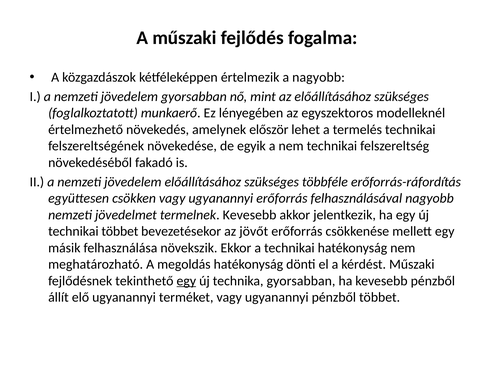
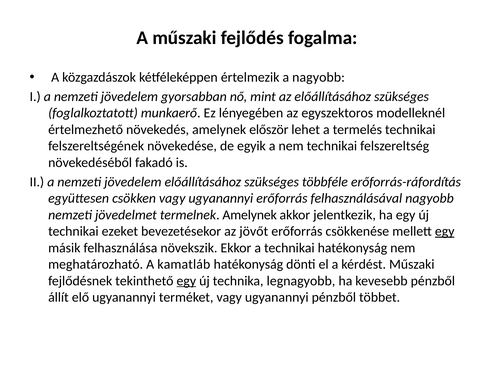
termelnek Kevesebb: Kevesebb -> Amelynek
technikai többet: többet -> ezeket
egy at (445, 231) underline: none -> present
megoldás: megoldás -> kamatláb
technika gyorsabban: gyorsabban -> legnagyobb
